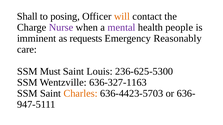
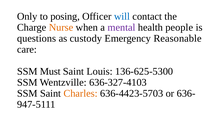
Shall: Shall -> Only
will colour: orange -> blue
Nurse colour: purple -> orange
imminent: imminent -> questions
requests: requests -> custody
Reasonably: Reasonably -> Reasonable
236-625-5300: 236-625-5300 -> 136-625-5300
636-327-1163: 636-327-1163 -> 636-327-4103
